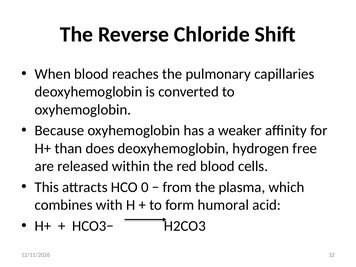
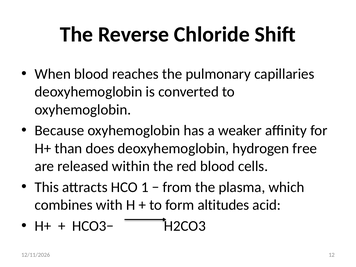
0: 0 -> 1
humoral: humoral -> altitudes
